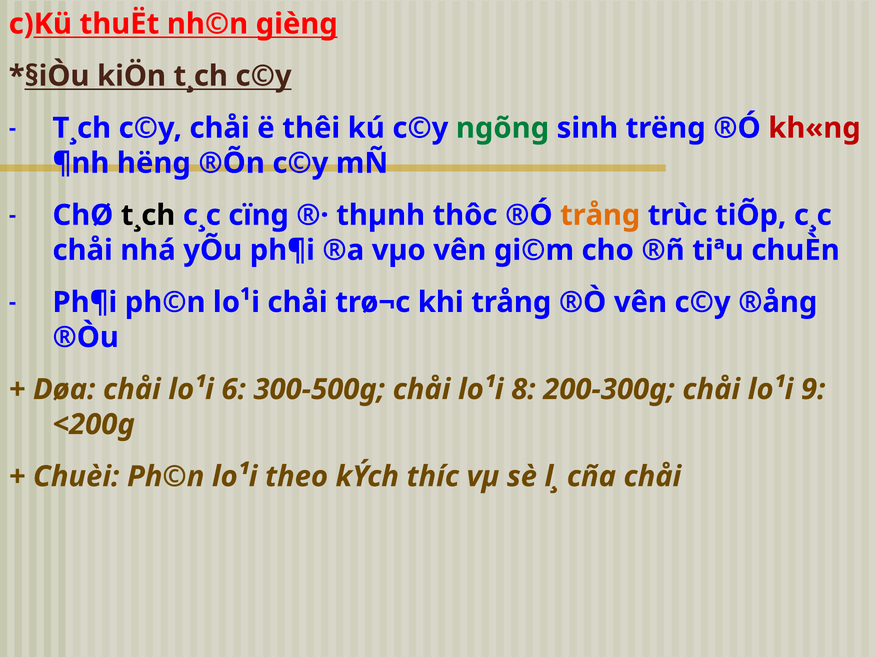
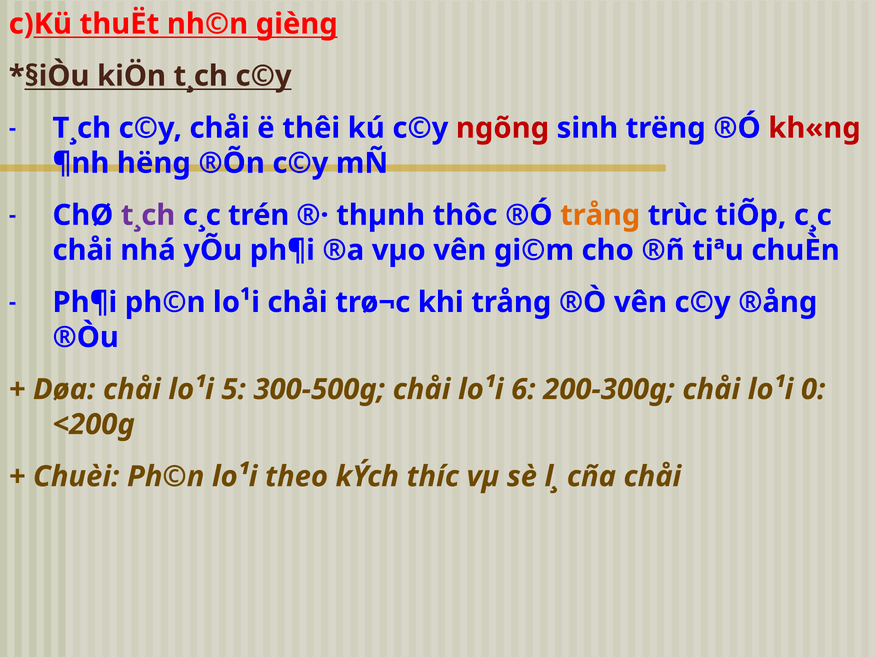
ngõng colour: green -> red
t¸ch at (148, 215) colour: black -> purple
cïng: cïng -> trén
6: 6 -> 5
8: 8 -> 6
9: 9 -> 0
